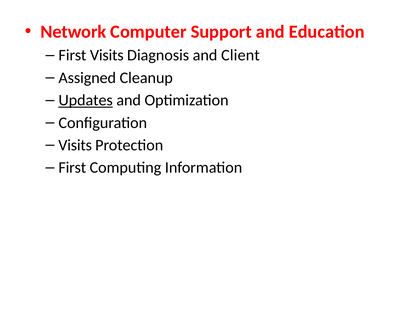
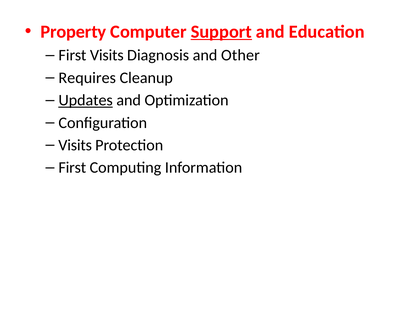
Network: Network -> Property
Support underline: none -> present
Client: Client -> Other
Assigned: Assigned -> Requires
